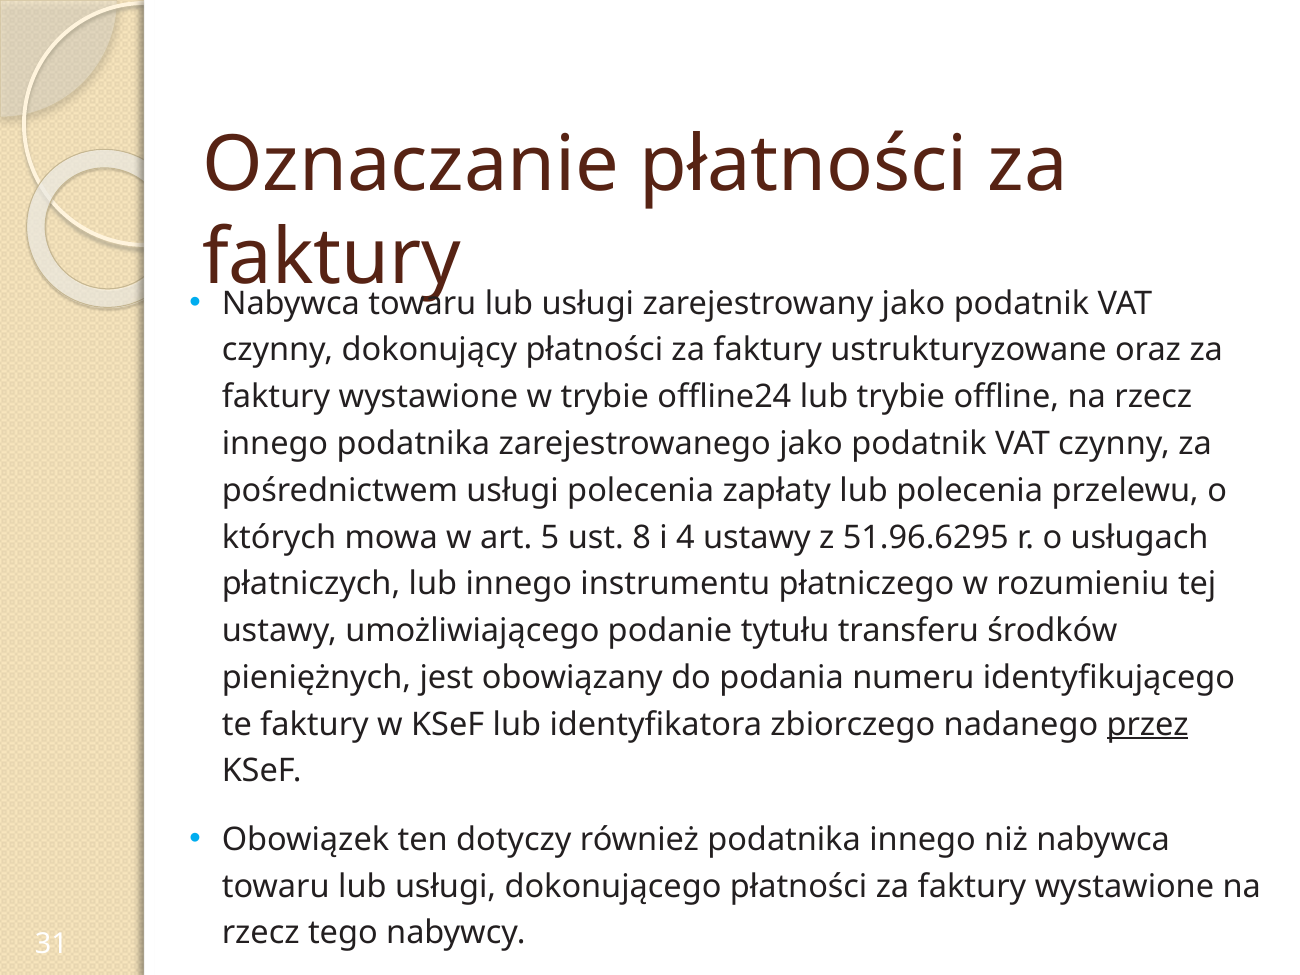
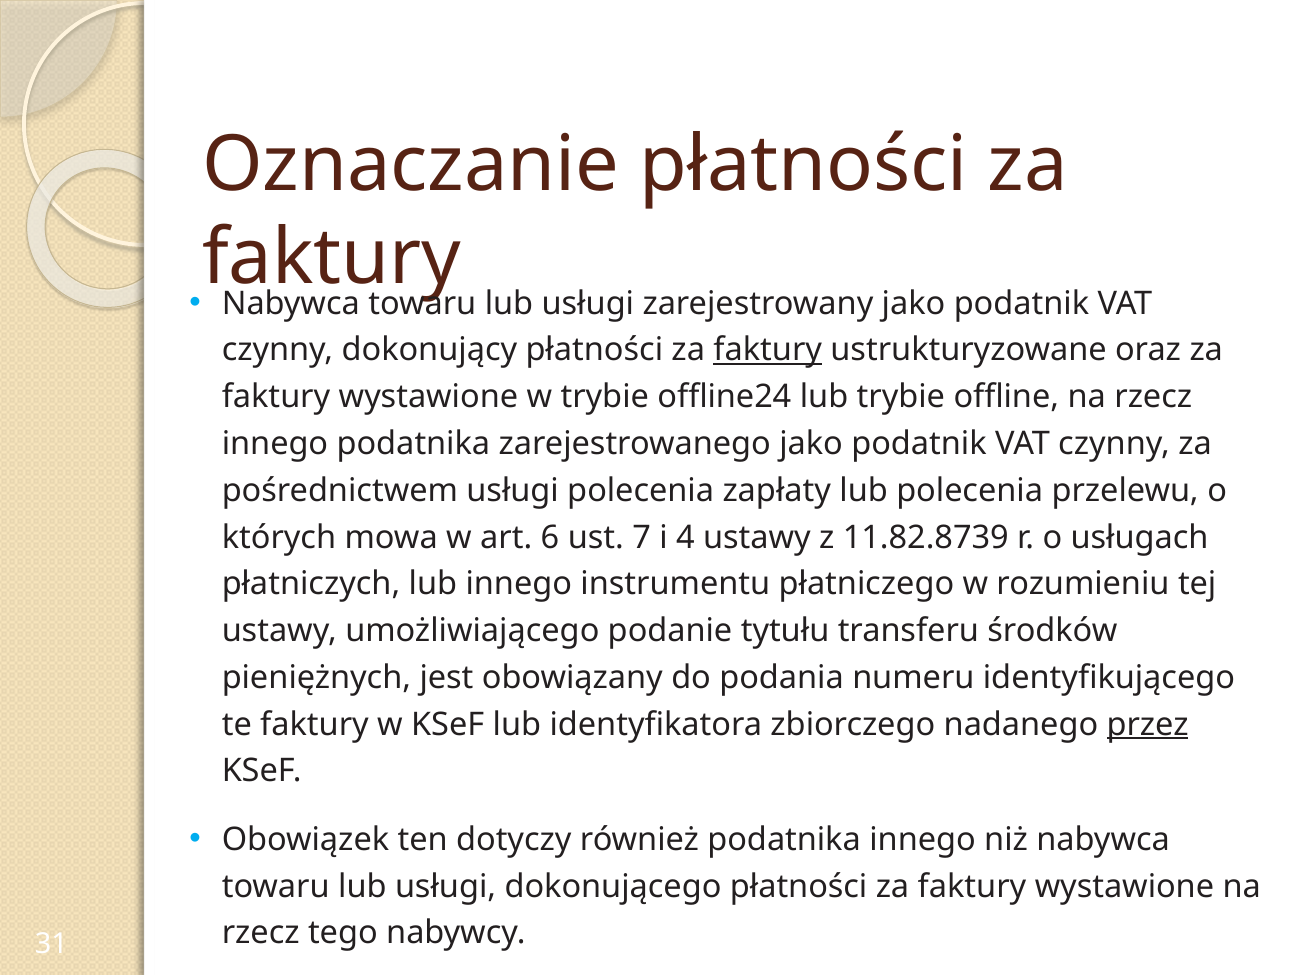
faktury at (768, 350) underline: none -> present
5: 5 -> 6
8: 8 -> 7
51.96.6295: 51.96.6295 -> 11.82.8739
